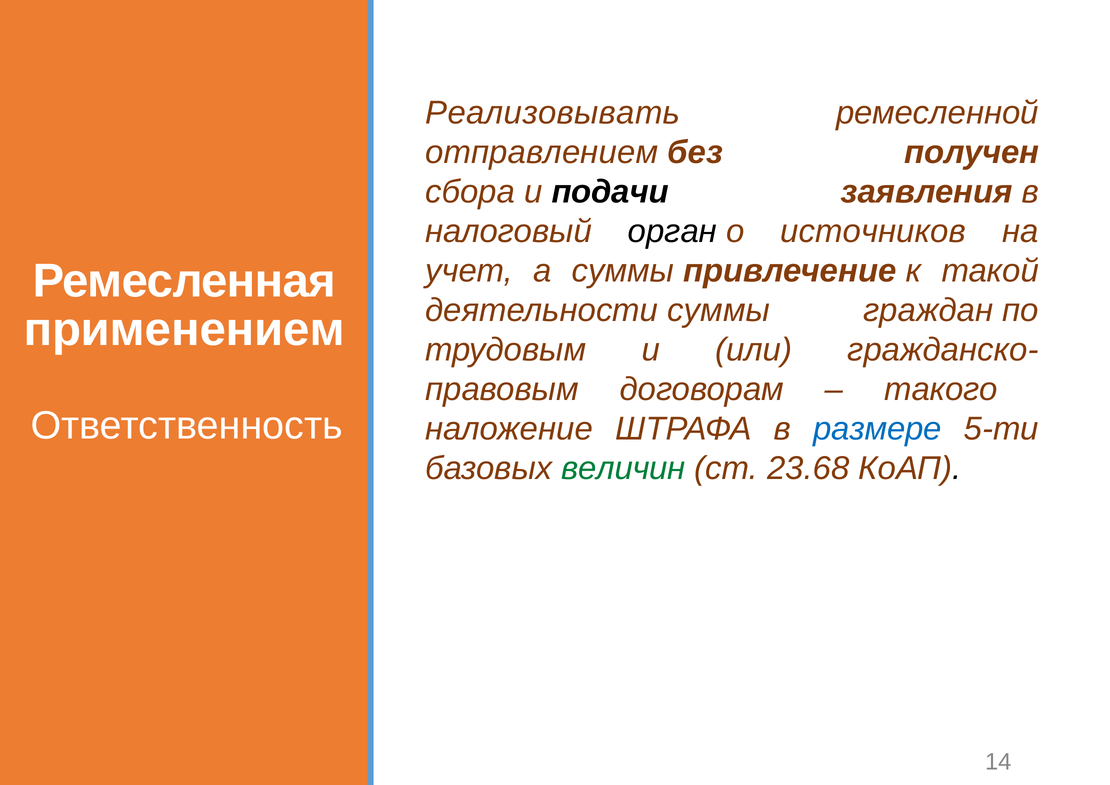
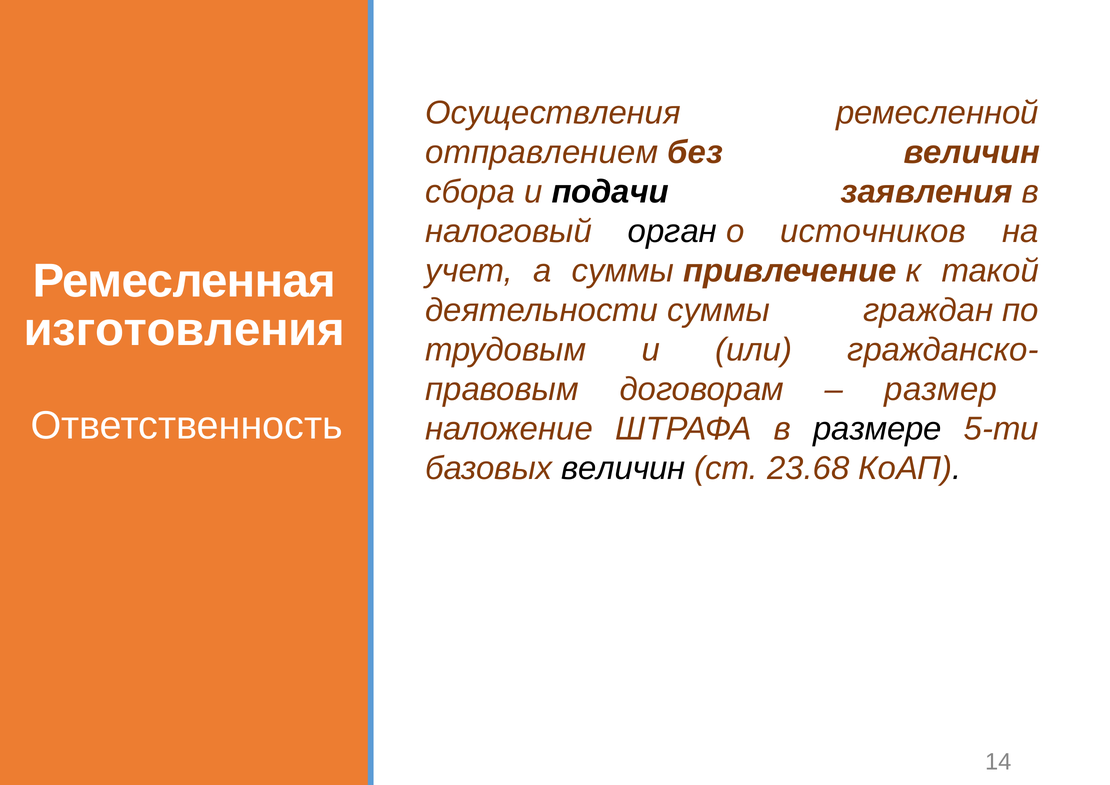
Реализовывать: Реализовывать -> Осуществления
без получен: получен -> величин
применением: применением -> изготовления
такого: такого -> размер
размере colour: blue -> black
величин at (623, 469) colour: green -> black
